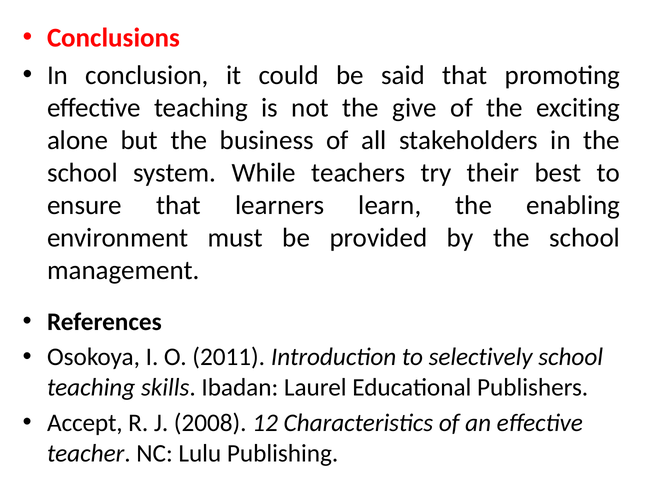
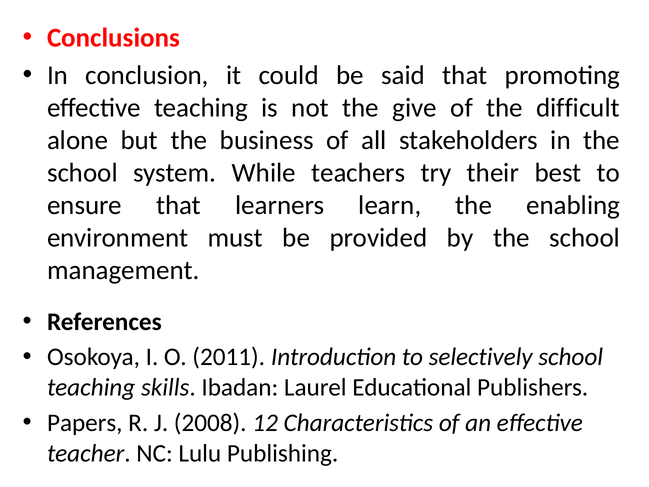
exciting: exciting -> difficult
Accept: Accept -> Papers
